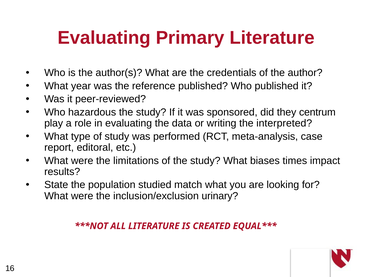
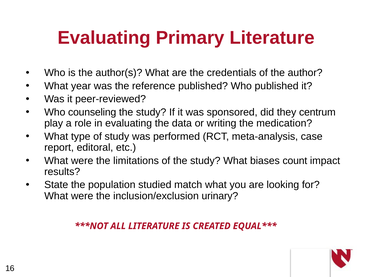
hazardous: hazardous -> counseling
interpreted: interpreted -> medication
times: times -> count
